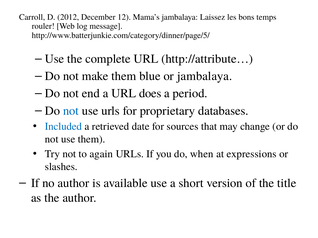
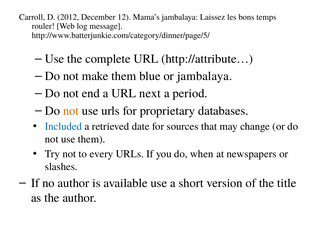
does: does -> next
not at (71, 111) colour: blue -> orange
again: again -> every
expressions: expressions -> newspapers
